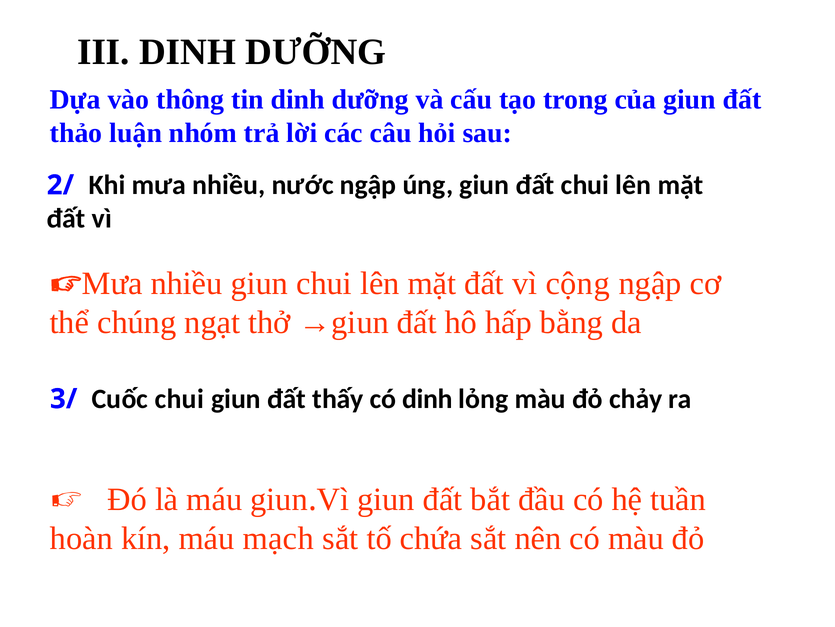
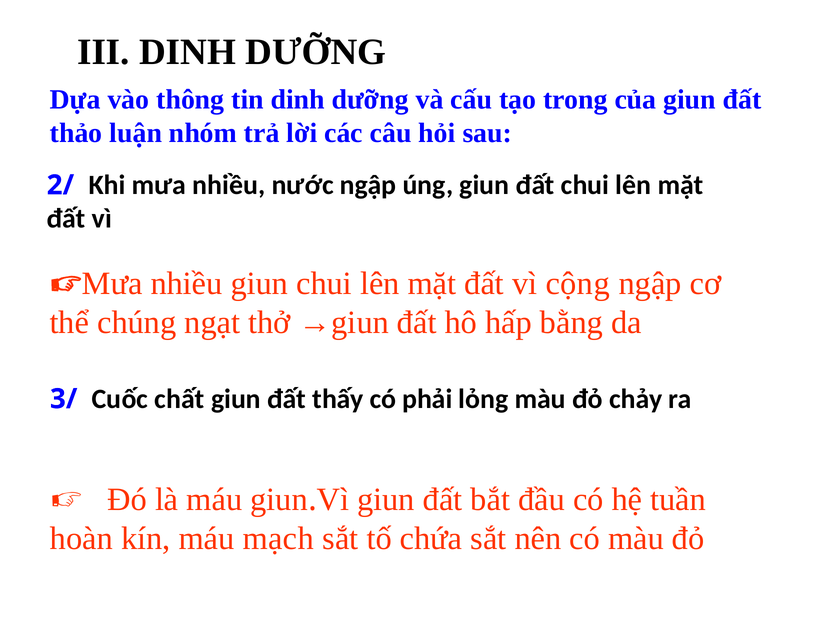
Cuốc chui: chui -> chất
có dinh: dinh -> phải
